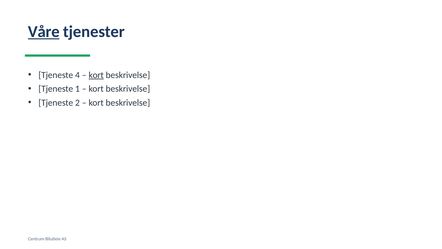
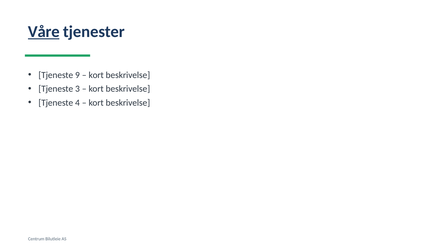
4: 4 -> 9
kort at (96, 75) underline: present -> none
1: 1 -> 3
2: 2 -> 4
